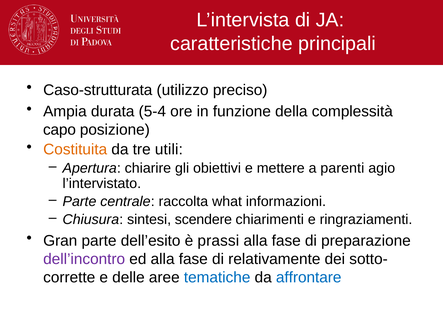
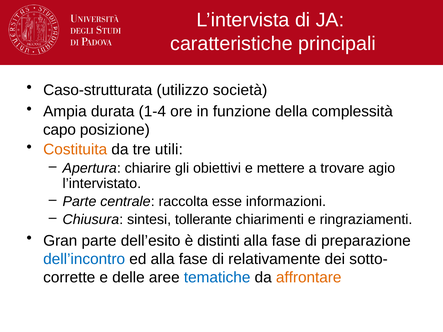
preciso: preciso -> società
5-4: 5-4 -> 1-4
parenti: parenti -> trovare
what: what -> esse
scendere: scendere -> tollerante
prassi: prassi -> distinti
dell’incontro colour: purple -> blue
affrontare colour: blue -> orange
